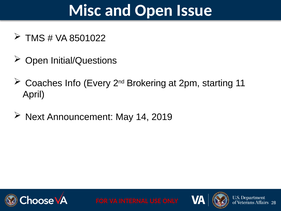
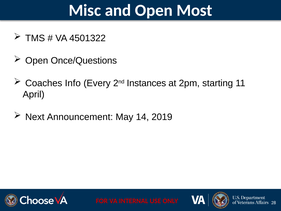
Issue: Issue -> Most
8501022: 8501022 -> 4501322
Initial/Questions: Initial/Questions -> Once/Questions
Brokering: Brokering -> Instances
